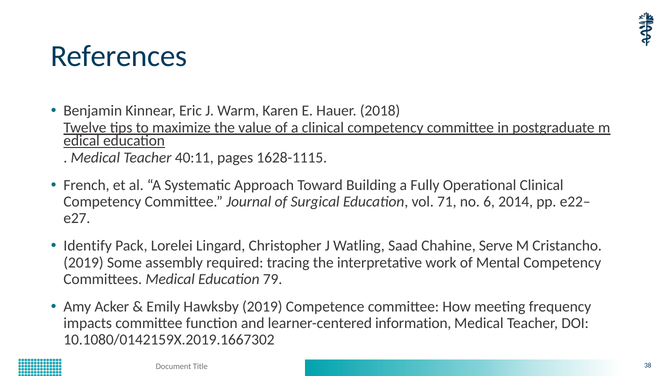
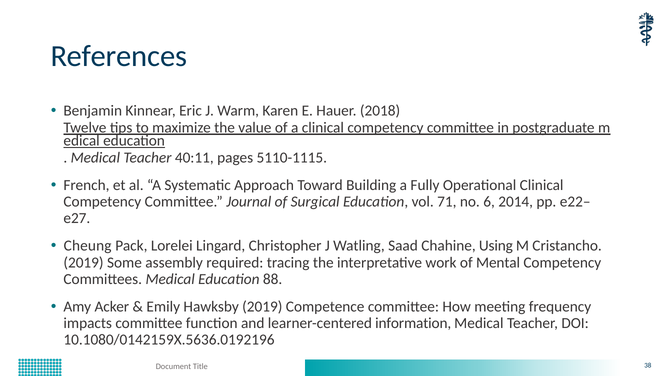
1628-1115: 1628-1115 -> 5110-1115
Identify: Identify -> Cheung
Serve: Serve -> Using
79: 79 -> 88
10.1080/0142159X.2019.1667302: 10.1080/0142159X.2019.1667302 -> 10.1080/0142159X.5636.0192196
